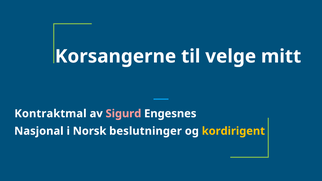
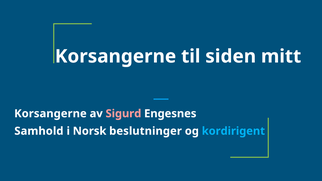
velge: velge -> siden
Kontraktmal at (50, 114): Kontraktmal -> Korsangerne
Nasjonal: Nasjonal -> Samhold
kordirigent colour: yellow -> light blue
